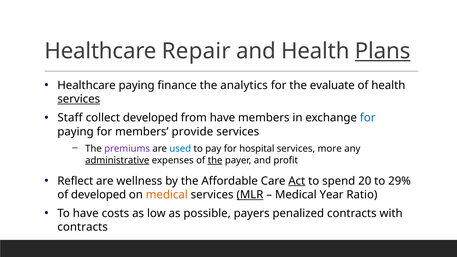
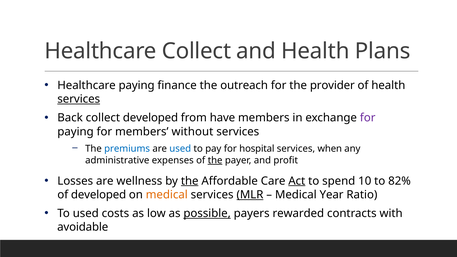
Healthcare Repair: Repair -> Collect
Plans underline: present -> none
analytics: analytics -> outreach
evaluate: evaluate -> provider
Staff: Staff -> Back
for at (368, 118) colour: blue -> purple
provide: provide -> without
premiums colour: purple -> blue
more: more -> when
administrative underline: present -> none
Reflect: Reflect -> Losses
the at (190, 181) underline: none -> present
20: 20 -> 10
29%: 29% -> 82%
To have: have -> used
possible underline: none -> present
penalized: penalized -> rewarded
contracts at (83, 227): contracts -> avoidable
